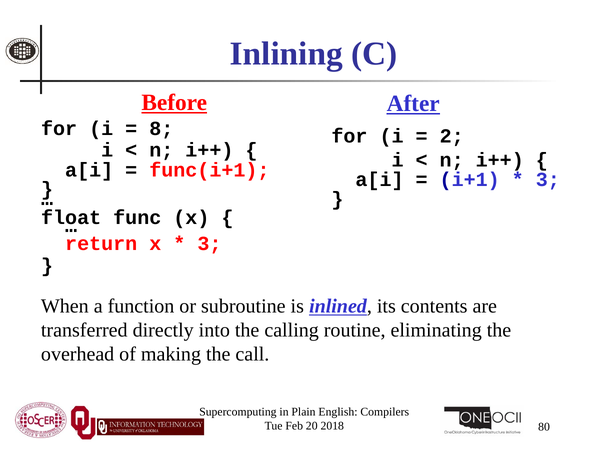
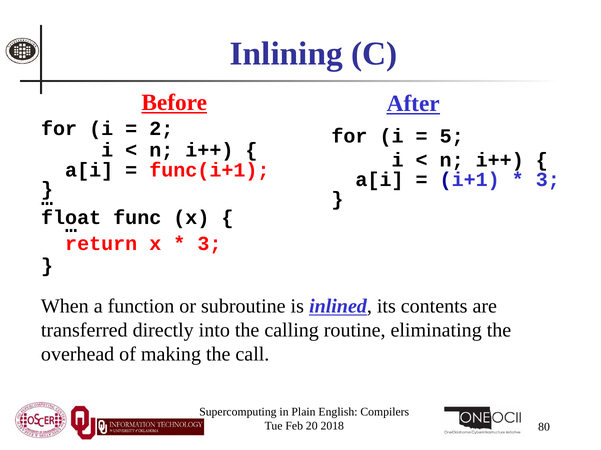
8: 8 -> 2
2: 2 -> 5
